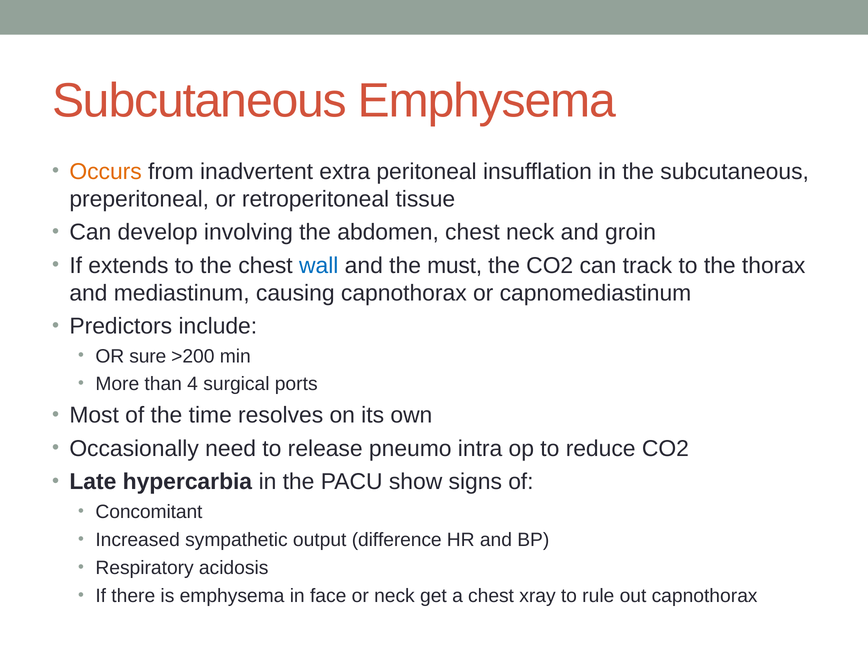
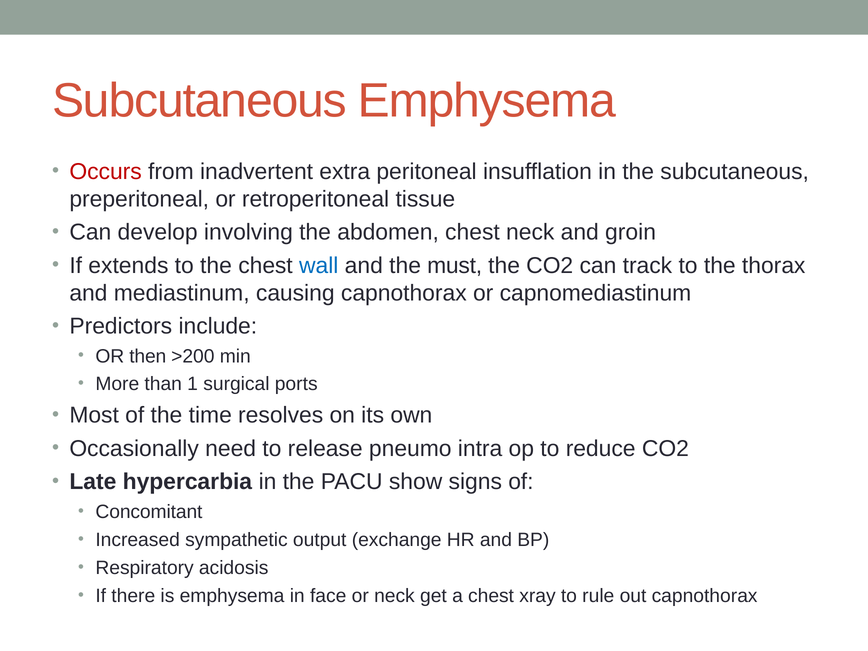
Occurs colour: orange -> red
sure: sure -> then
4: 4 -> 1
difference: difference -> exchange
